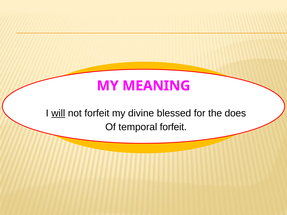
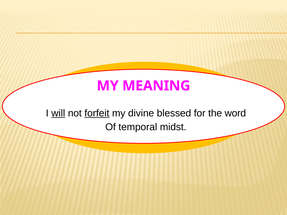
forfeit at (97, 113) underline: none -> present
does: does -> word
temporal forfeit: forfeit -> midst
